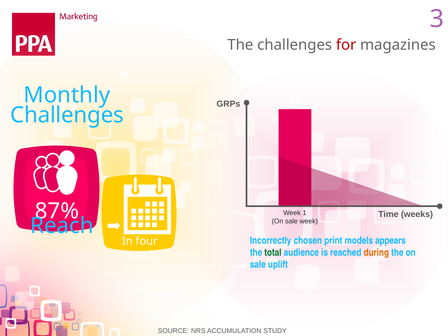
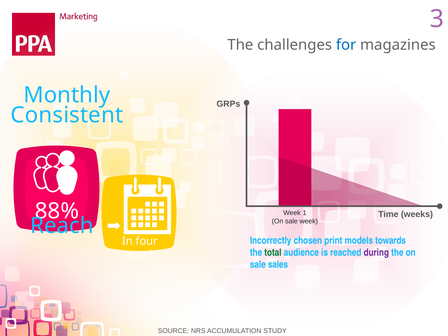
for colour: red -> blue
Challenges at (67, 115): Challenges -> Consistent
87%: 87% -> 88%
appears: appears -> towards
during colour: orange -> purple
uplift: uplift -> sales
